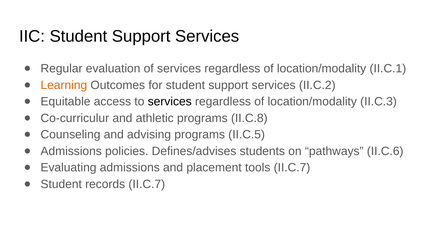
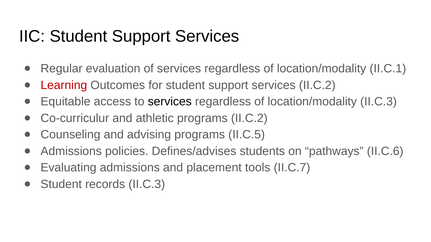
Learning colour: orange -> red
programs II.C.8: II.C.8 -> II.C.2
records II.C.7: II.C.7 -> II.C.3
